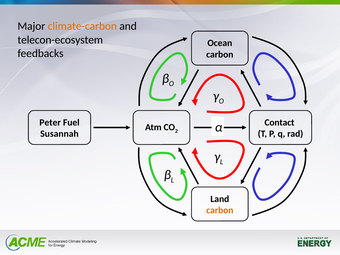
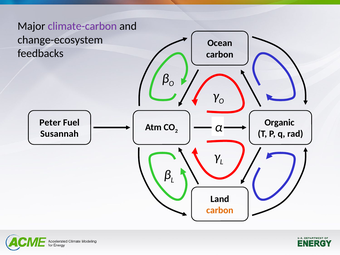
climate-carbon colour: orange -> purple
telecon-ecosystem: telecon-ecosystem -> change-ecosystem
Contact: Contact -> Organic
